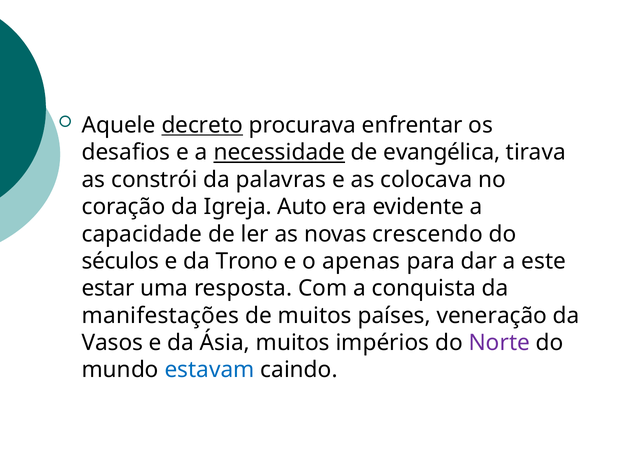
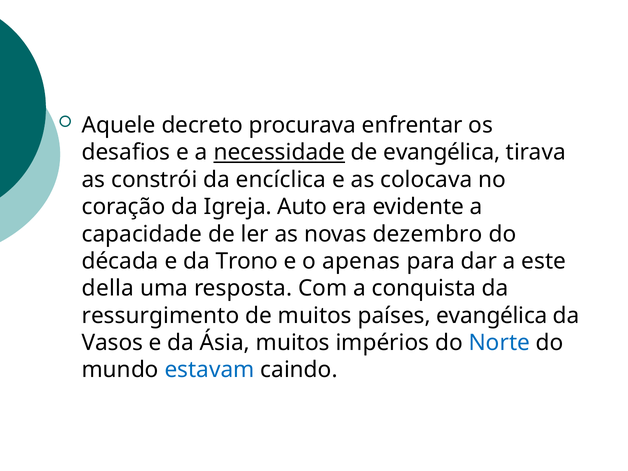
decreto underline: present -> none
palavras: palavras -> encíclica
crescendo: crescendo -> dezembro
séculos: séculos -> década
estar: estar -> della
manifestações: manifestações -> ressurgimento
países veneração: veneração -> evangélica
Norte colour: purple -> blue
